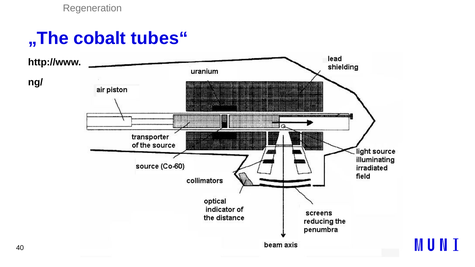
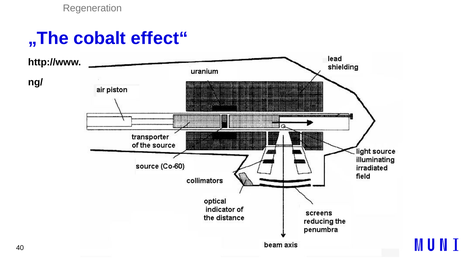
tubes“: tubes“ -> effect“
